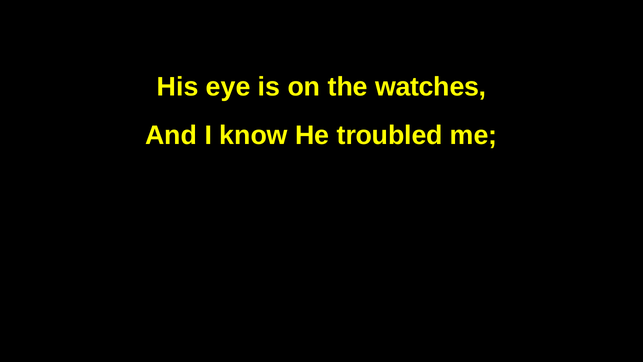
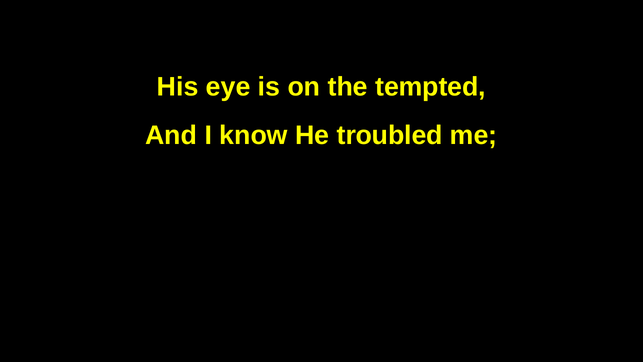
watches: watches -> tempted
